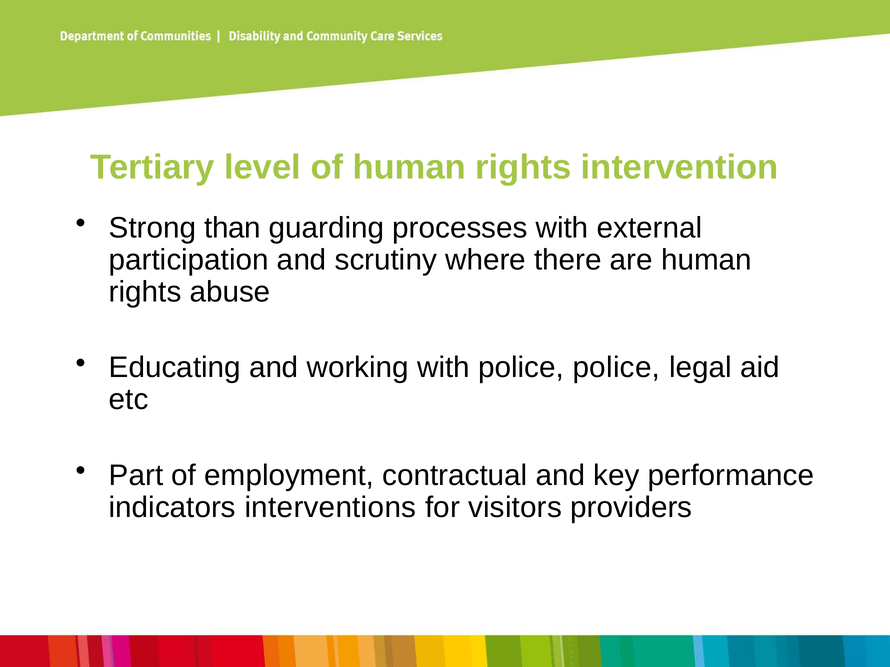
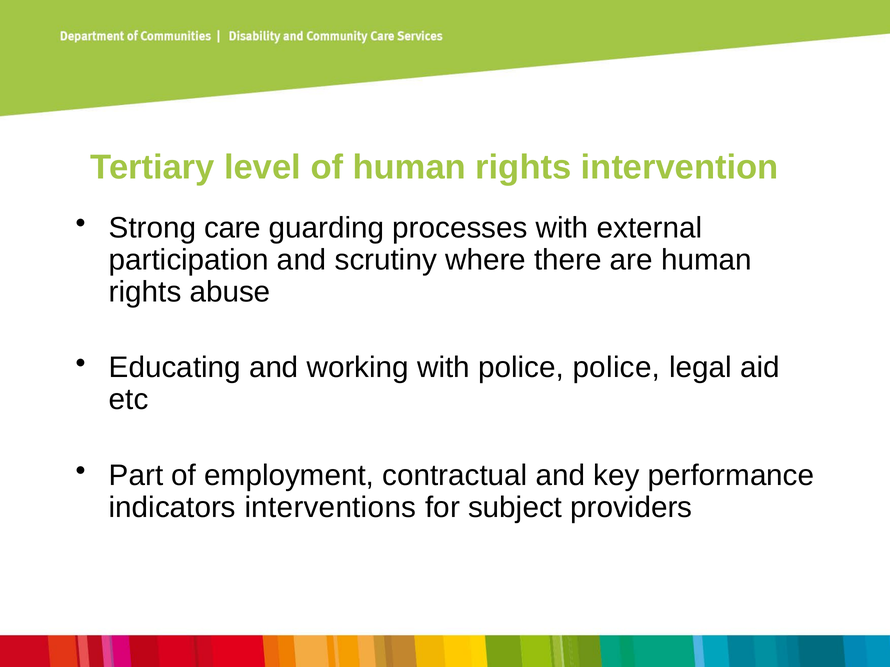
than: than -> care
visitors: visitors -> subject
